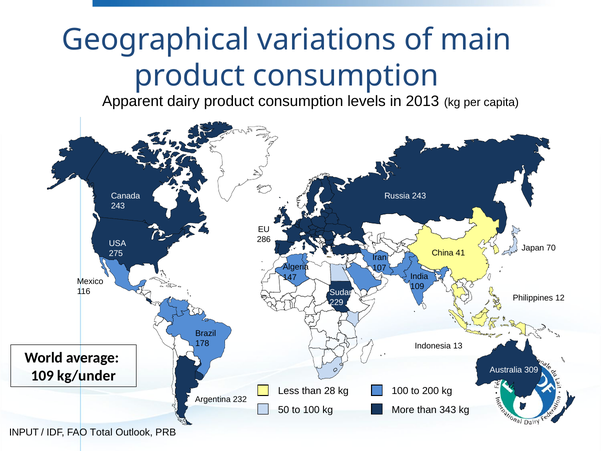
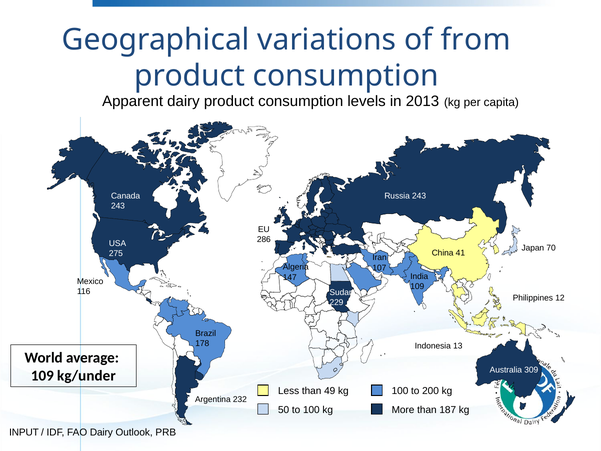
main: main -> from
28: 28 -> 49
343: 343 -> 187
FAO Total: Total -> Dairy
